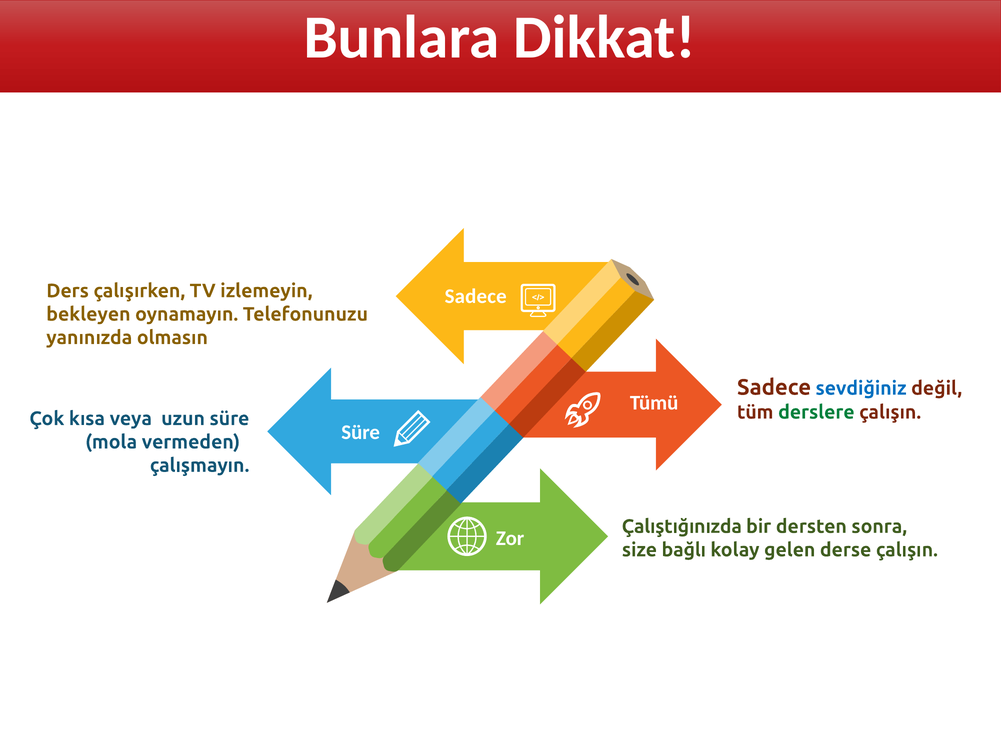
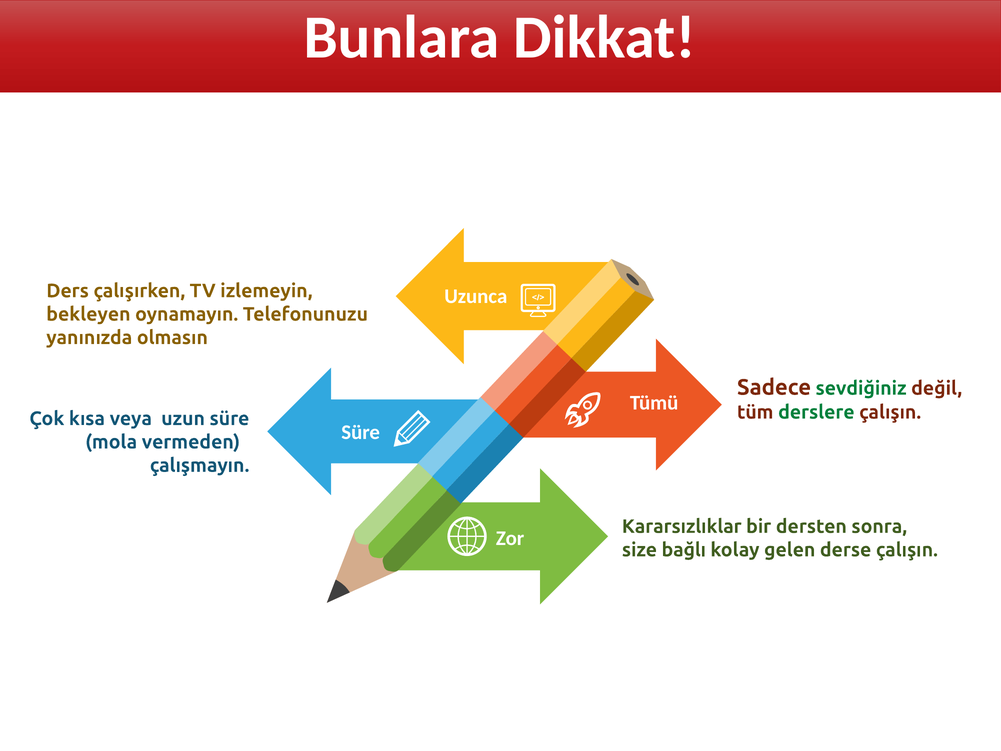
Sadece at (476, 296): Sadece -> Uzunca
sevdiğiniz colour: blue -> green
Çalıştığınızda: Çalıştığınızda -> Kararsızlıklar
